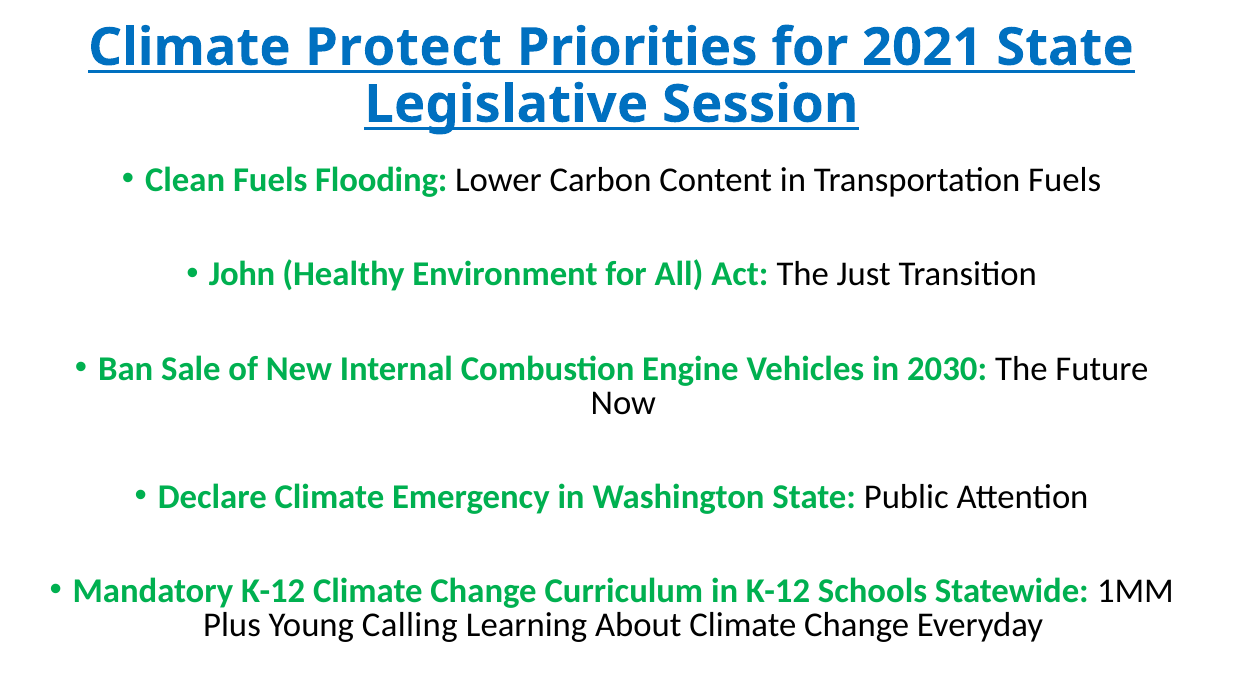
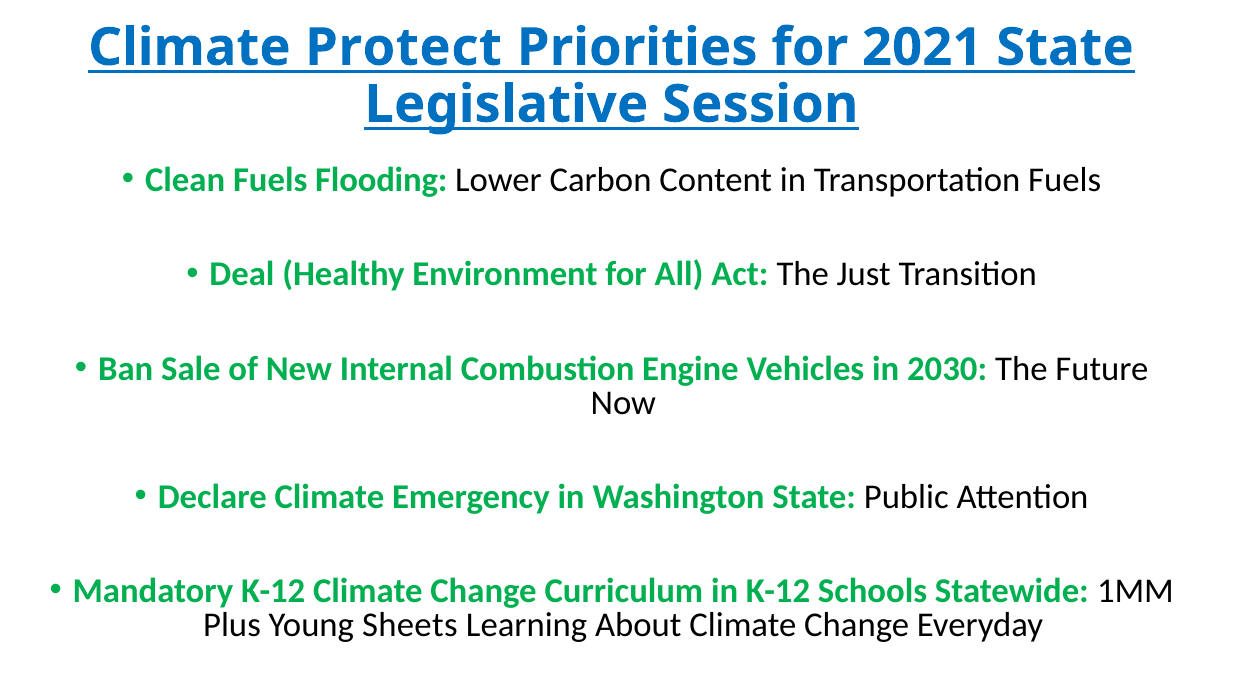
John: John -> Deal
Calling: Calling -> Sheets
